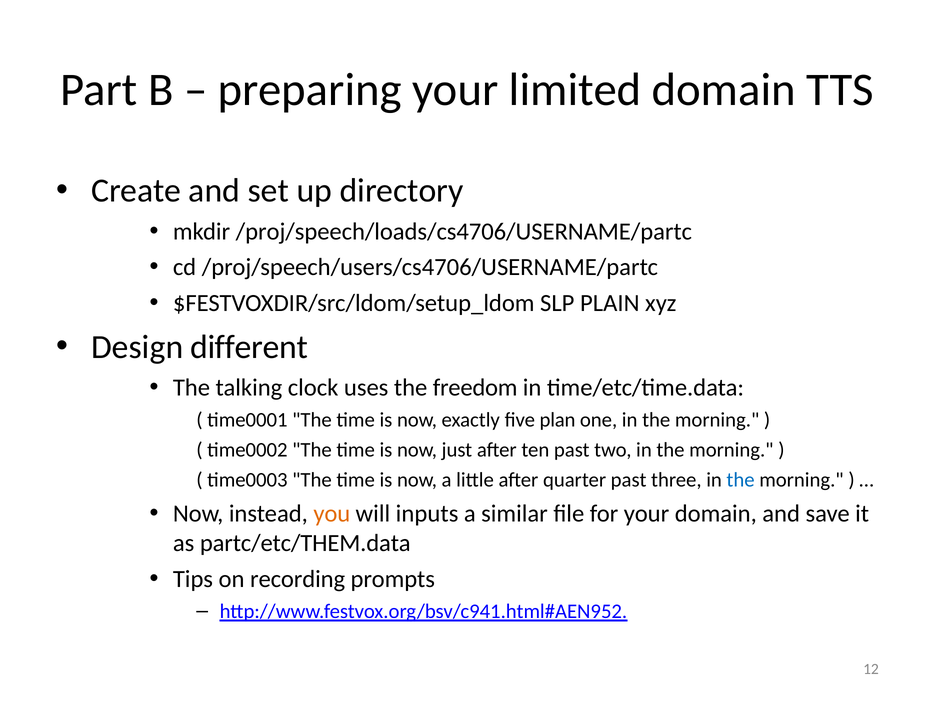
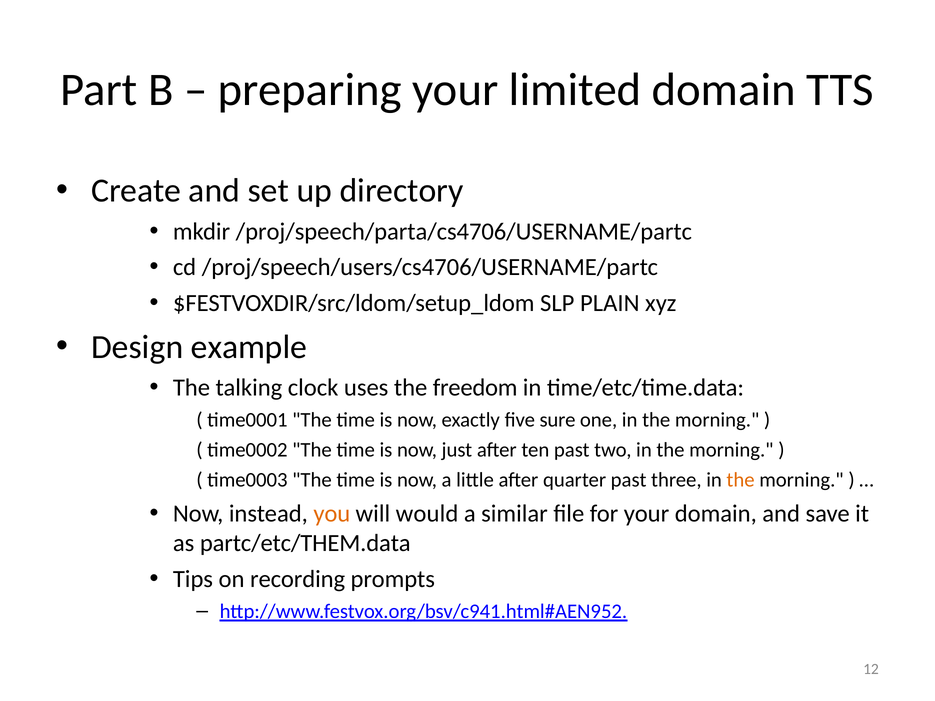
/proj/speech/loads/cs4706/USERNAME/partc: /proj/speech/loads/cs4706/USERNAME/partc -> /proj/speech/parta/cs4706/USERNAME/partc
different: different -> example
plan: plan -> sure
the at (741, 480) colour: blue -> orange
inputs: inputs -> would
